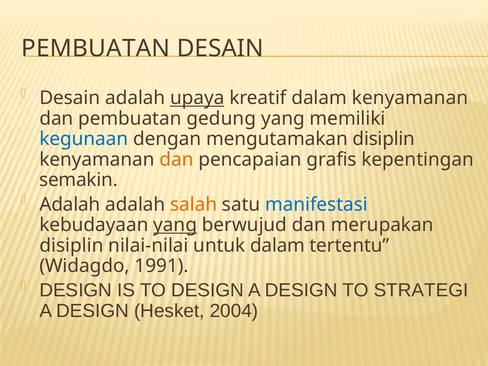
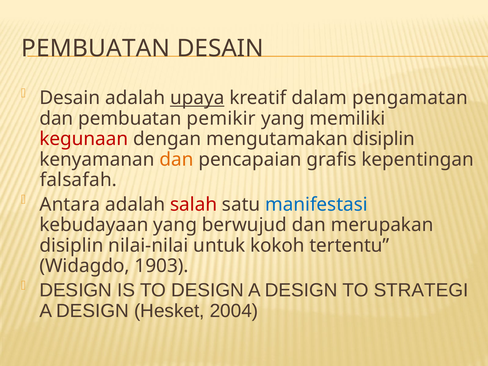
dalam kenyamanan: kenyamanan -> pengamatan
gedung: gedung -> pemikir
kegunaan colour: blue -> red
semakin: semakin -> falsafah
Adalah at (70, 204): Adalah -> Antara
salah colour: orange -> red
yang at (175, 225) underline: present -> none
untuk dalam: dalam -> kokoh
1991: 1991 -> 1903
